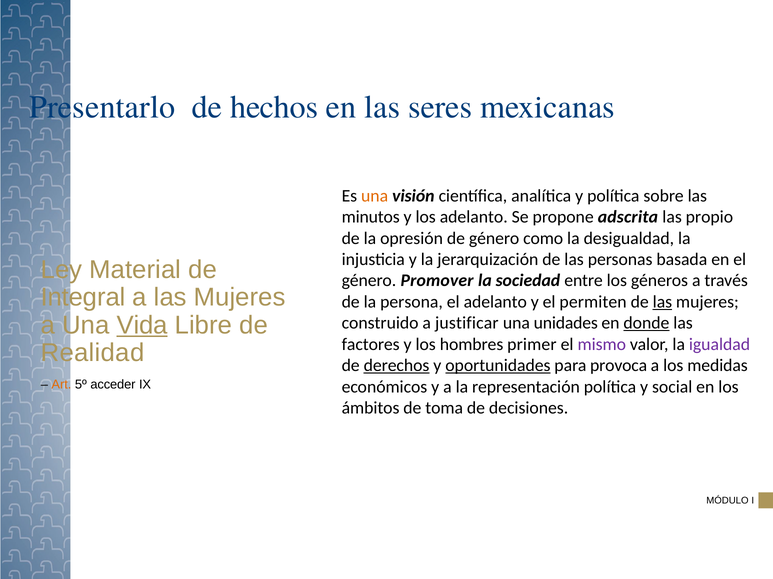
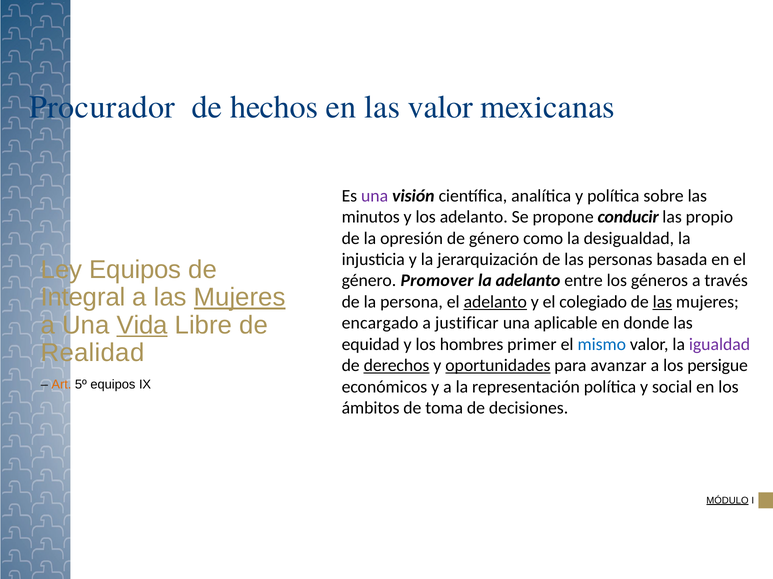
Presentarlo: Presentarlo -> Procurador
las seres: seres -> valor
una at (375, 196) colour: orange -> purple
adscrita: adscrita -> conducir
Ley Material: Material -> Equipos
la sociedad: sociedad -> adelanto
Mujeres at (240, 298) underline: none -> present
adelanto at (495, 302) underline: none -> present
permiten: permiten -> colegiado
construido: construido -> encargado
unidades: unidades -> aplicable
donde underline: present -> none
factores: factores -> equidad
mismo colour: purple -> blue
provoca: provoca -> avanzar
medidas: medidas -> persigue
5º acceder: acceder -> equipos
MÓDULO underline: none -> present
